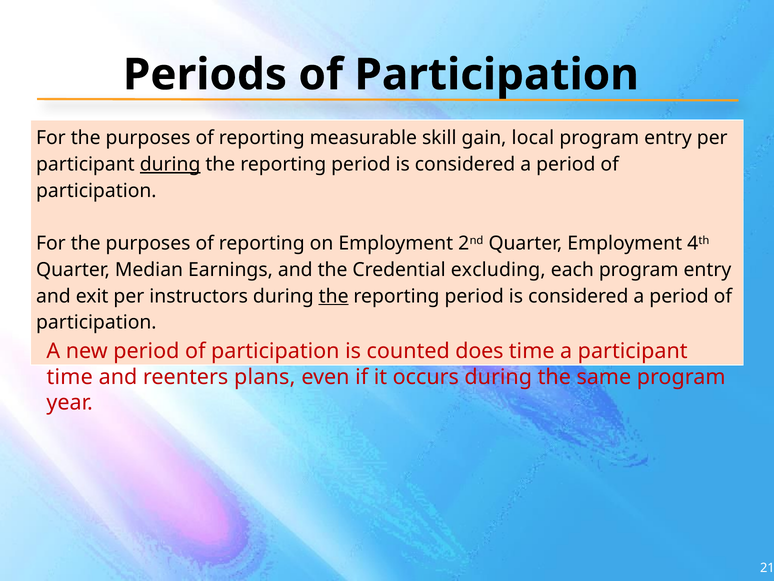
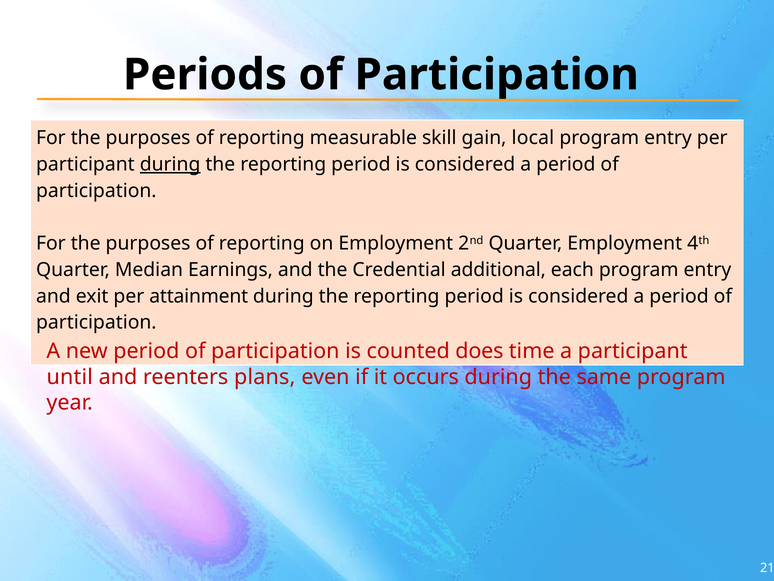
excluding: excluding -> additional
instructors: instructors -> attainment
the at (334, 296) underline: present -> none
time at (70, 377): time -> until
